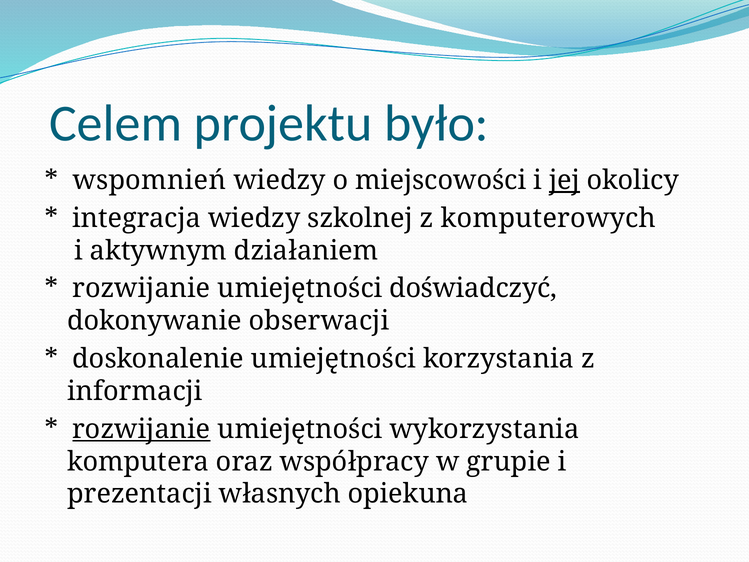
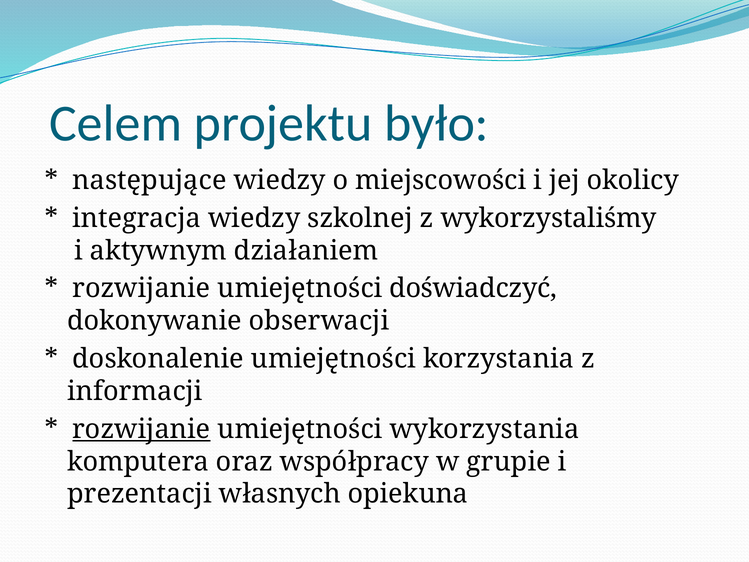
wspomnień: wspomnień -> następujące
jej underline: present -> none
komputerowych: komputerowych -> wykorzystaliśmy
